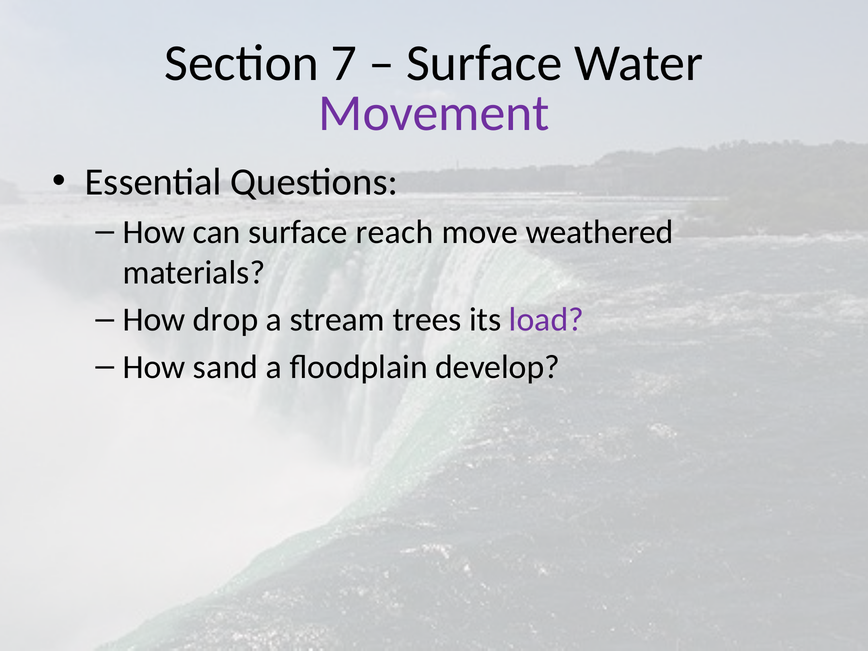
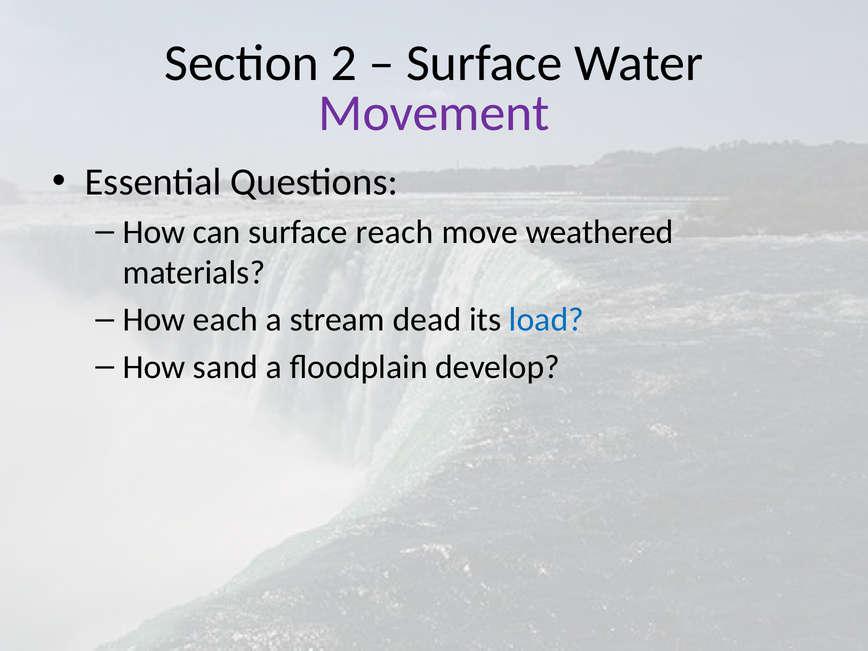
7: 7 -> 2
drop: drop -> each
trees: trees -> dead
load colour: purple -> blue
